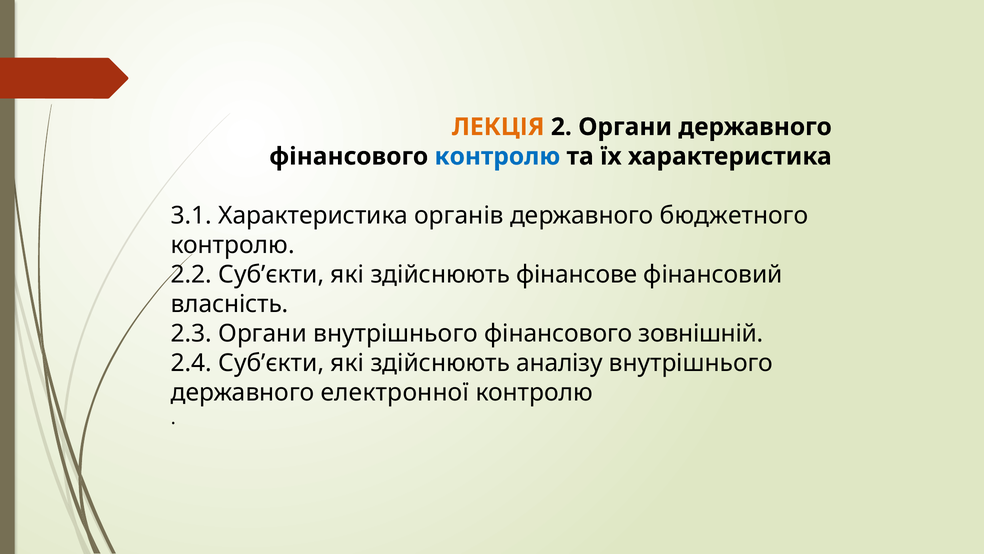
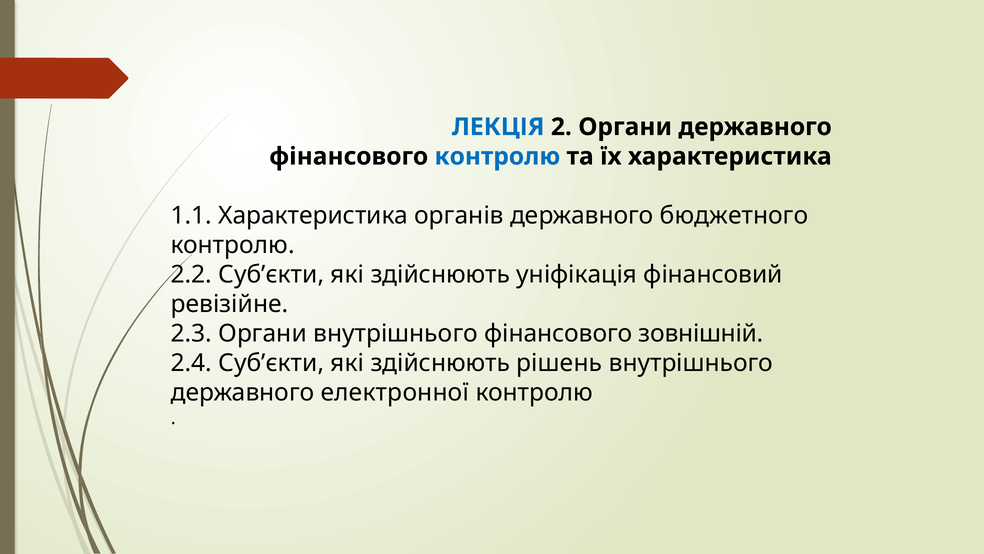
ЛЕКЦІЯ colour: orange -> blue
3.1: 3.1 -> 1.1
фінансове: фінансове -> уніфікація
власність: власність -> ревізійне
аналізу: аналізу -> рішень
